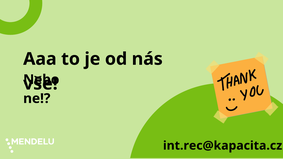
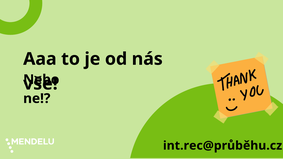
int.rec@kapacita.cz: int.rec@kapacita.cz -> int.rec@průběhu.cz
